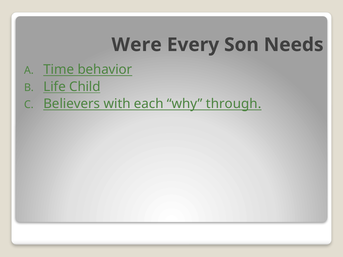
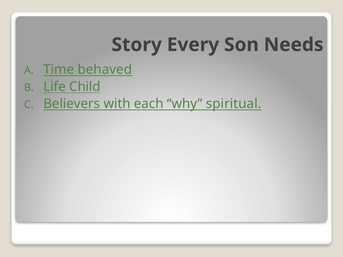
Were: Were -> Story
behavior: behavior -> behaved
through: through -> spiritual
